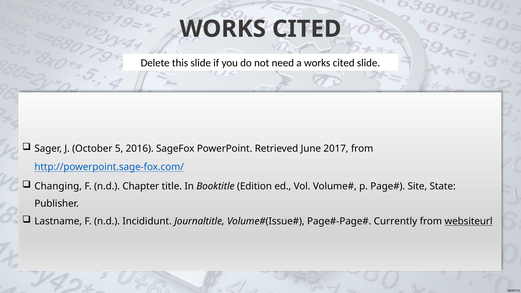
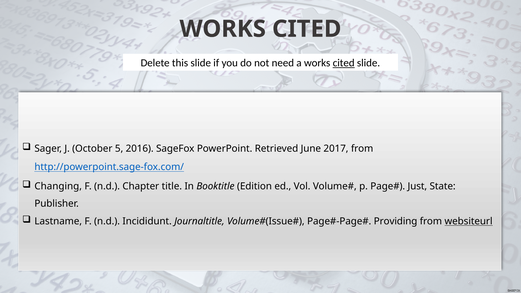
cited at (344, 63) underline: none -> present
Site: Site -> Just
Currently: Currently -> Providing
